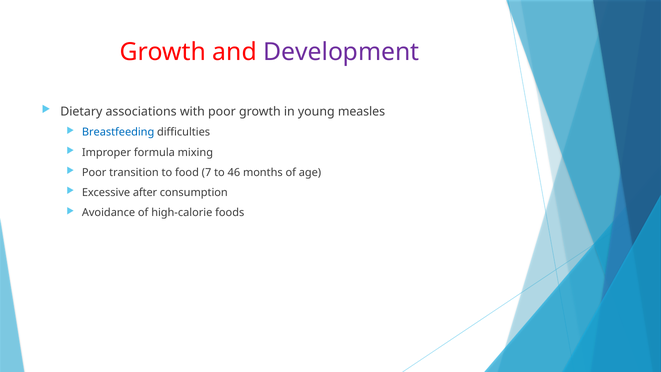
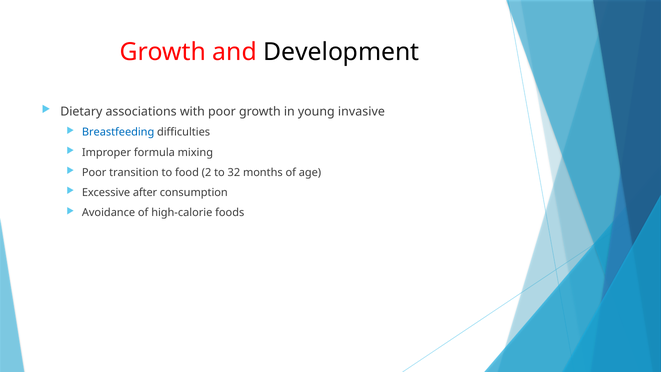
Development colour: purple -> black
measles: measles -> invasive
7: 7 -> 2
46: 46 -> 32
